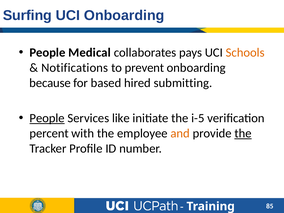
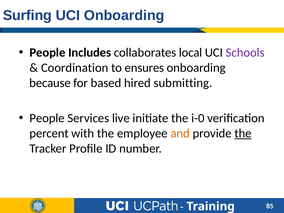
Medical: Medical -> Includes
pays: pays -> local
Schools colour: orange -> purple
Notifications: Notifications -> Coordination
prevent: prevent -> ensures
People at (47, 118) underline: present -> none
like: like -> live
i-5: i-5 -> i-0
